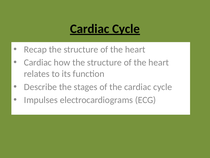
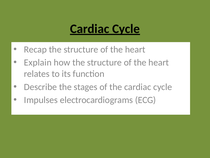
Cardiac at (38, 62): Cardiac -> Explain
